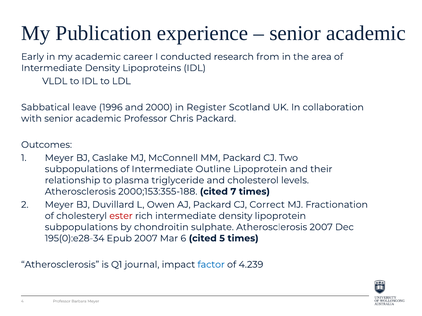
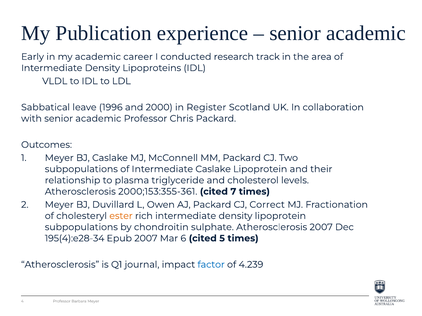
from: from -> track
Intermediate Outline: Outline -> Caslake
2000;153:355-188: 2000;153:355-188 -> 2000;153:355-361
ester colour: red -> orange
195(0):e28-34: 195(0):e28-34 -> 195(4):e28-34
